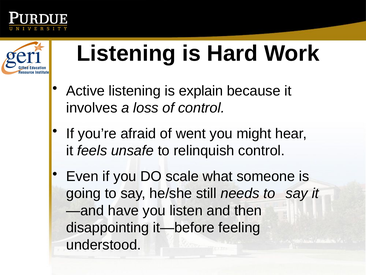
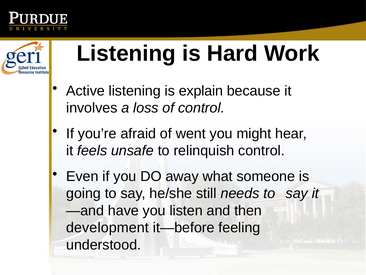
scale: scale -> away
disappointing: disappointing -> development
